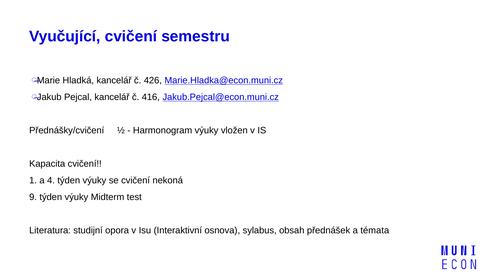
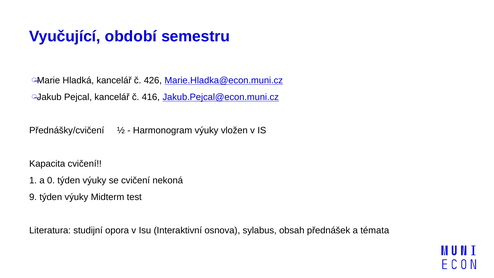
Vyučující cvičení: cvičení -> období
4: 4 -> 0
